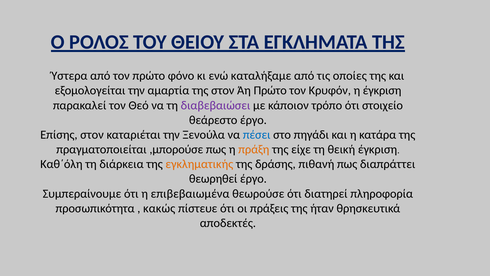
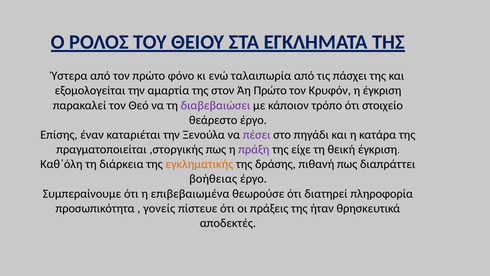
καταλήξαμε: καταλήξαμε -> ταλαιπωρία
οποίες: οποίες -> πάσχει
Επίσης στον: στον -> έναν
πέσει colour: blue -> purple
,μπορούσε: ,μπορούσε -> ,στοργικής
πράξη colour: orange -> purple
θεωρηθεί: θεωρηθεί -> βοήθειας
κακώς: κακώς -> γονείς
